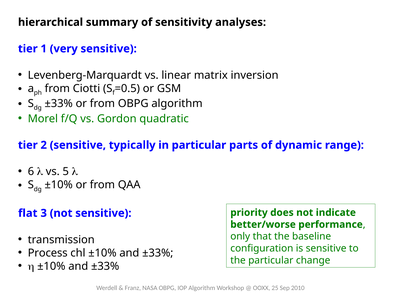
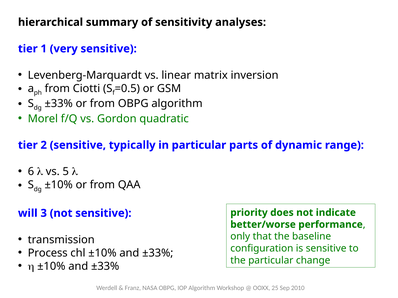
flat: flat -> will
